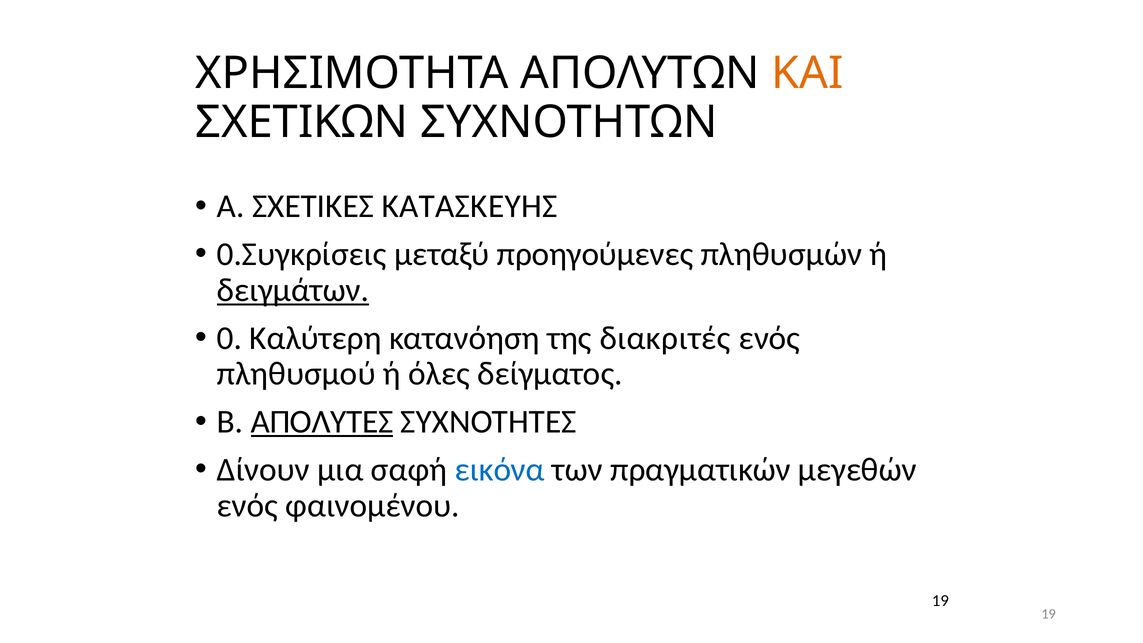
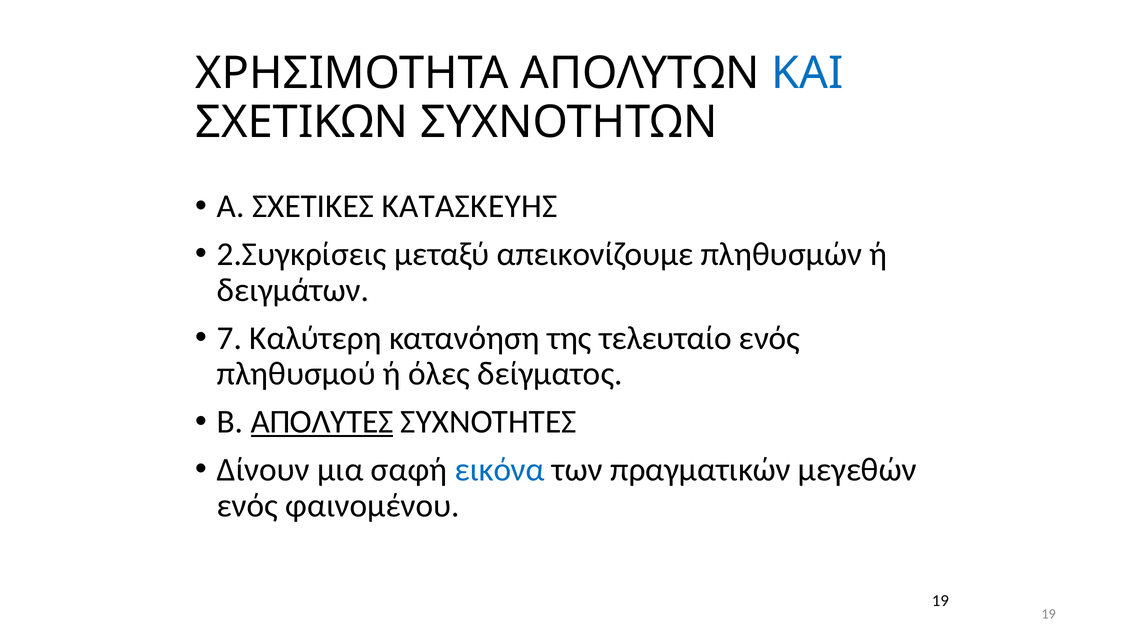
ΚΑΙ colour: orange -> blue
0.Συγκρίσεις: 0.Συγκρίσεις -> 2.Συγκρίσεις
προηγούμενες: προηγούμενες -> απεικονίζουμε
δειγμάτων underline: present -> none
0: 0 -> 7
διακριτές: διακριτές -> τελευταίο
